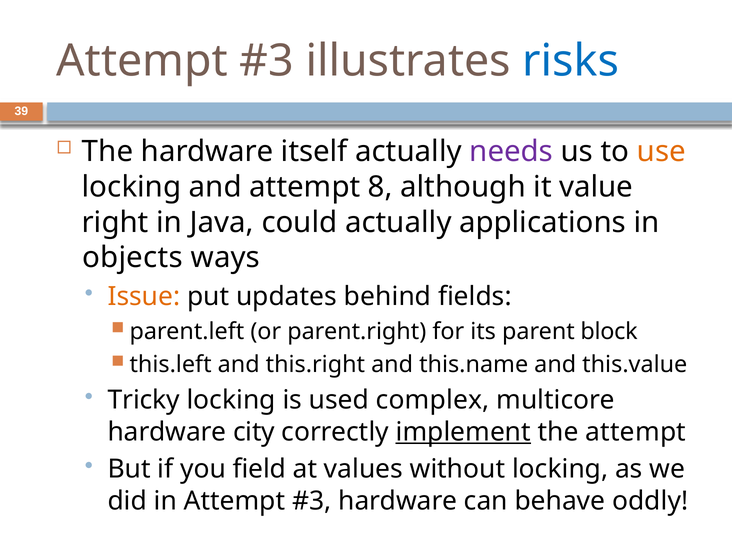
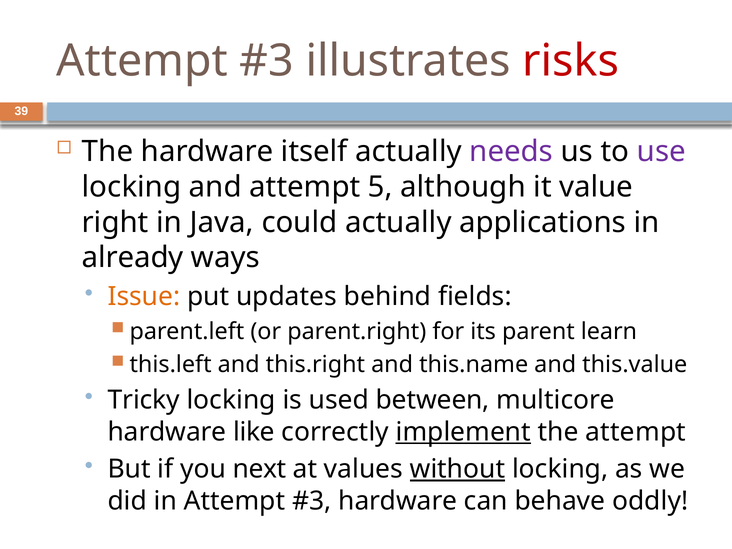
risks colour: blue -> red
use colour: orange -> purple
8: 8 -> 5
objects: objects -> already
block: block -> learn
complex: complex -> between
city: city -> like
field: field -> next
without underline: none -> present
